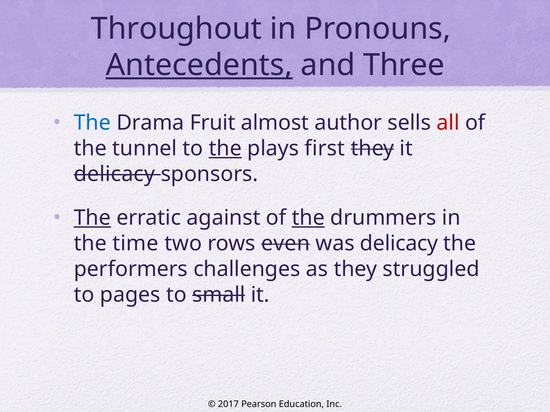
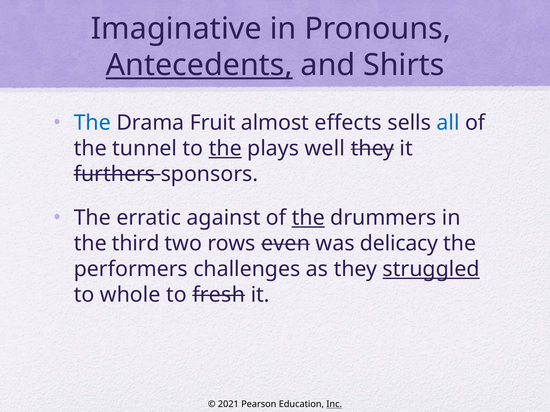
Throughout: Throughout -> Imaginative
Three: Three -> Shirts
author: author -> effects
all colour: red -> blue
first: first -> well
delicacy at (114, 174): delicacy -> furthers
The at (92, 218) underline: present -> none
time: time -> third
struggled underline: none -> present
pages: pages -> whole
small: small -> fresh
2017: 2017 -> 2021
Inc underline: none -> present
